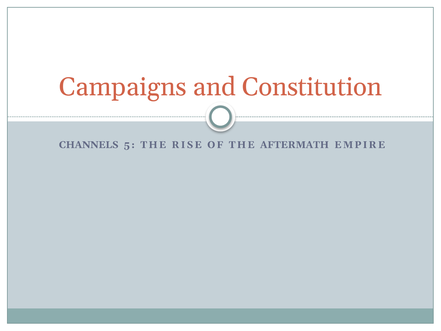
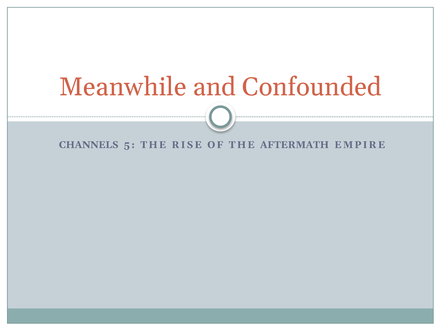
Campaigns: Campaigns -> Meanwhile
Constitution: Constitution -> Confounded
